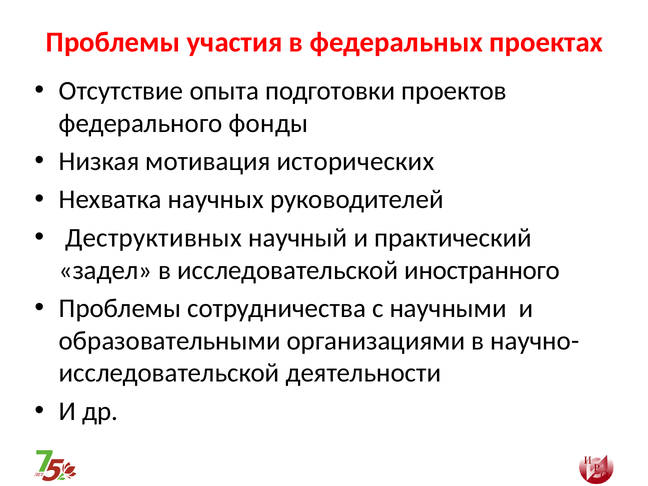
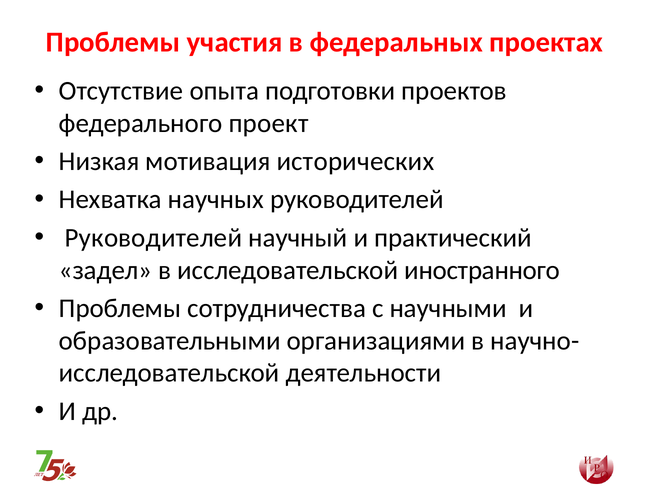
фонды: фонды -> проект
Деструктивных at (153, 238): Деструктивных -> Руководителей
